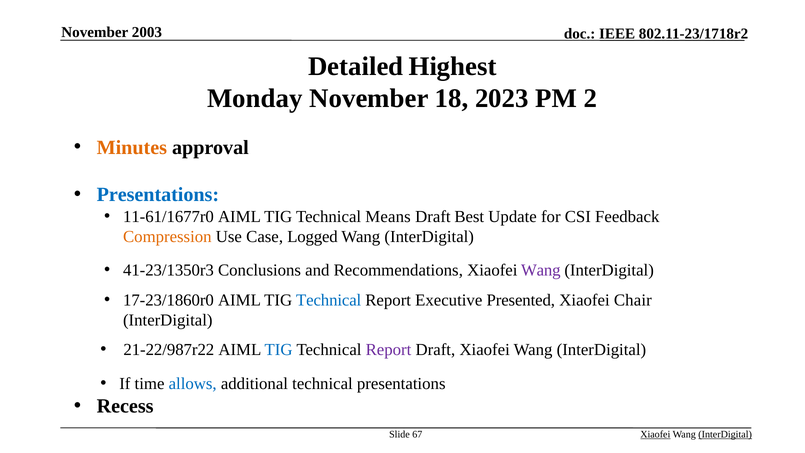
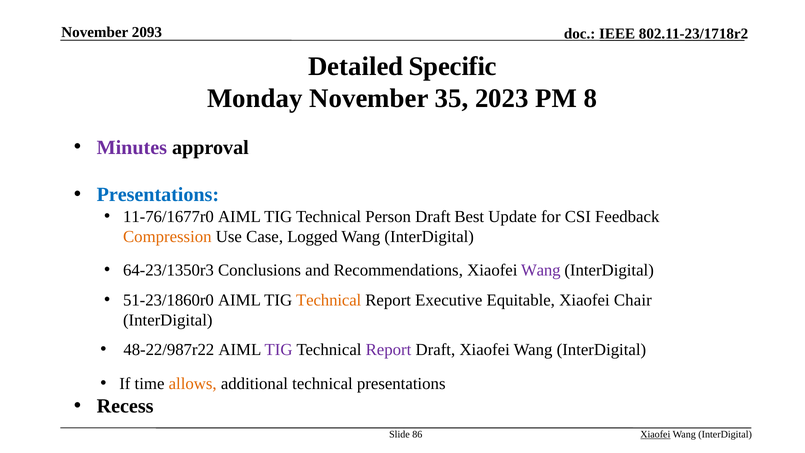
2003: 2003 -> 2093
Highest: Highest -> Specific
18: 18 -> 35
2: 2 -> 8
Minutes colour: orange -> purple
11-61/1677r0: 11-61/1677r0 -> 11-76/1677r0
Means: Means -> Person
41-23/1350r3: 41-23/1350r3 -> 64-23/1350r3
17-23/1860r0: 17-23/1860r0 -> 51-23/1860r0
Technical at (329, 300) colour: blue -> orange
Presented: Presented -> Equitable
21-22/987r22: 21-22/987r22 -> 48-22/987r22
TIG at (279, 349) colour: blue -> purple
allows colour: blue -> orange
67: 67 -> 86
InterDigital at (725, 434) underline: present -> none
